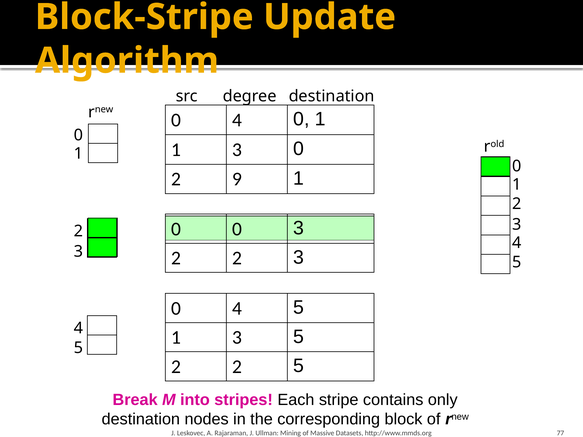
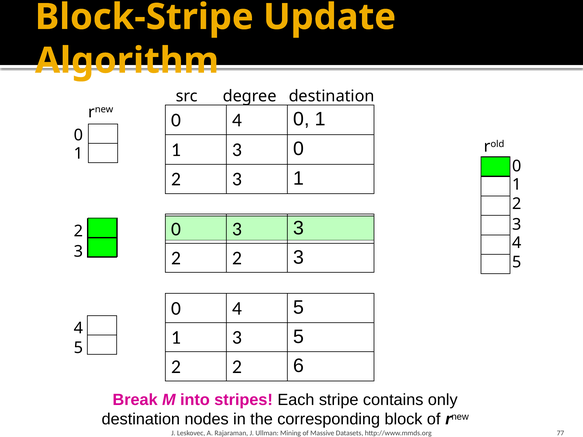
9 at (237, 179): 9 -> 3
0 0: 0 -> 3
2 5: 5 -> 6
